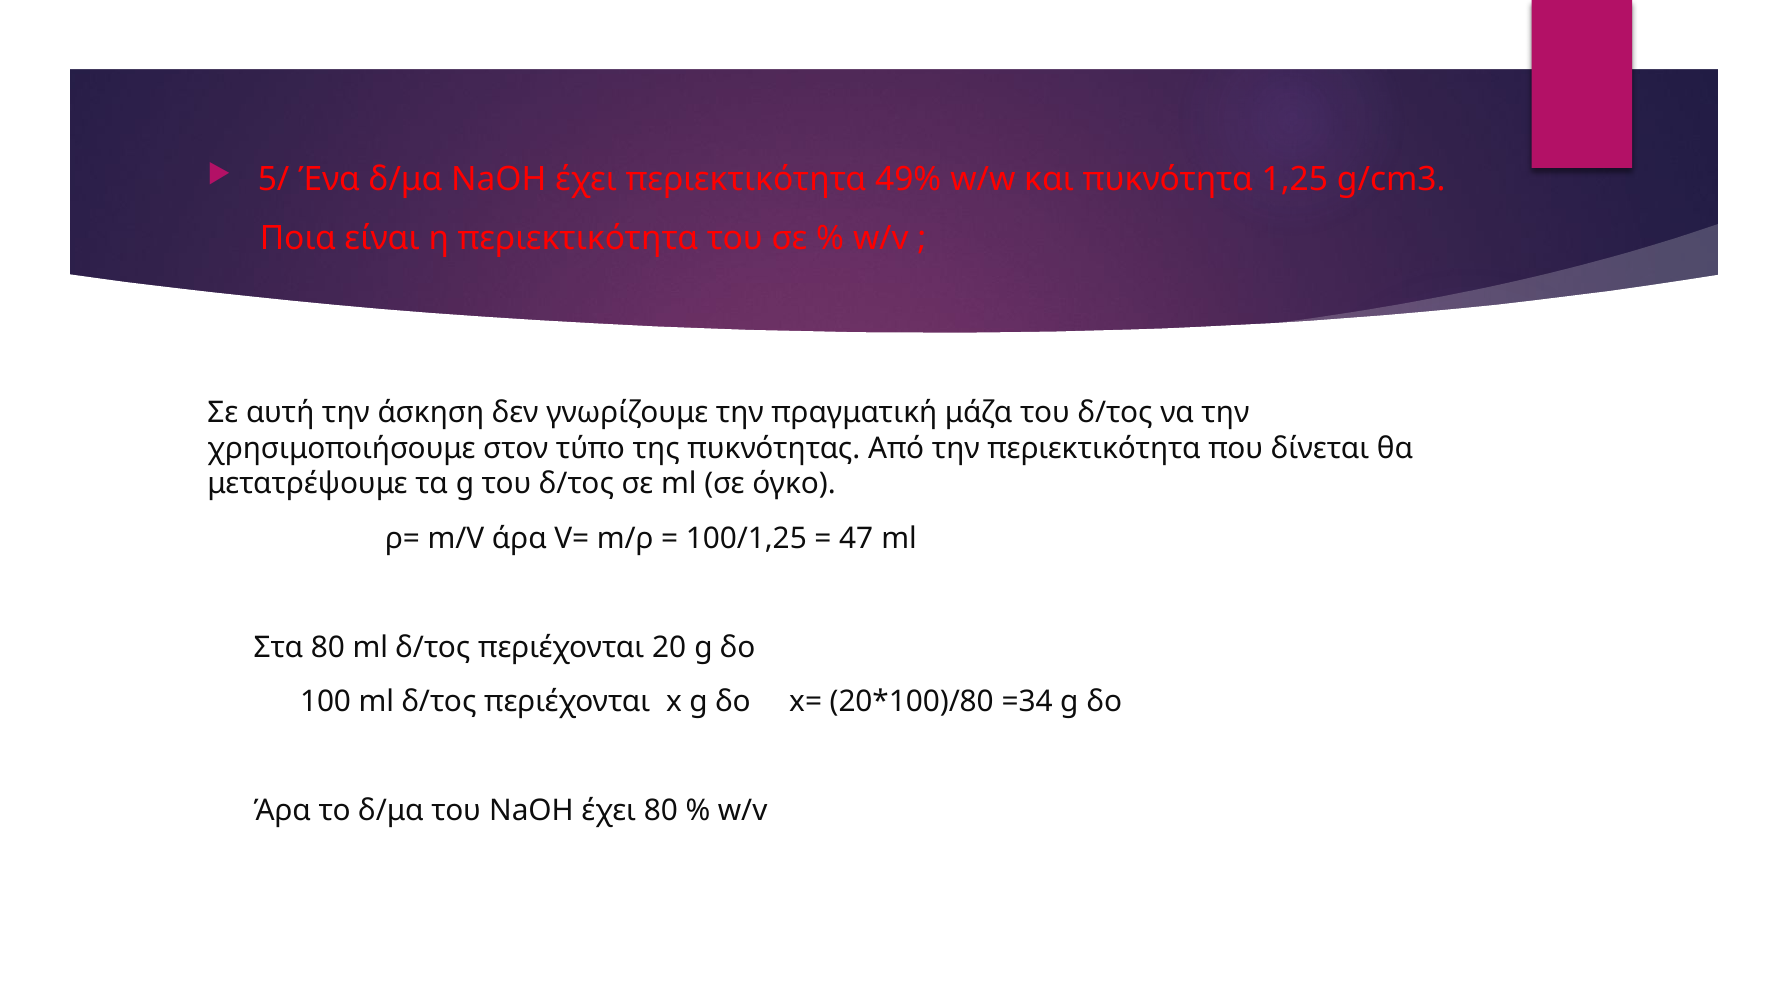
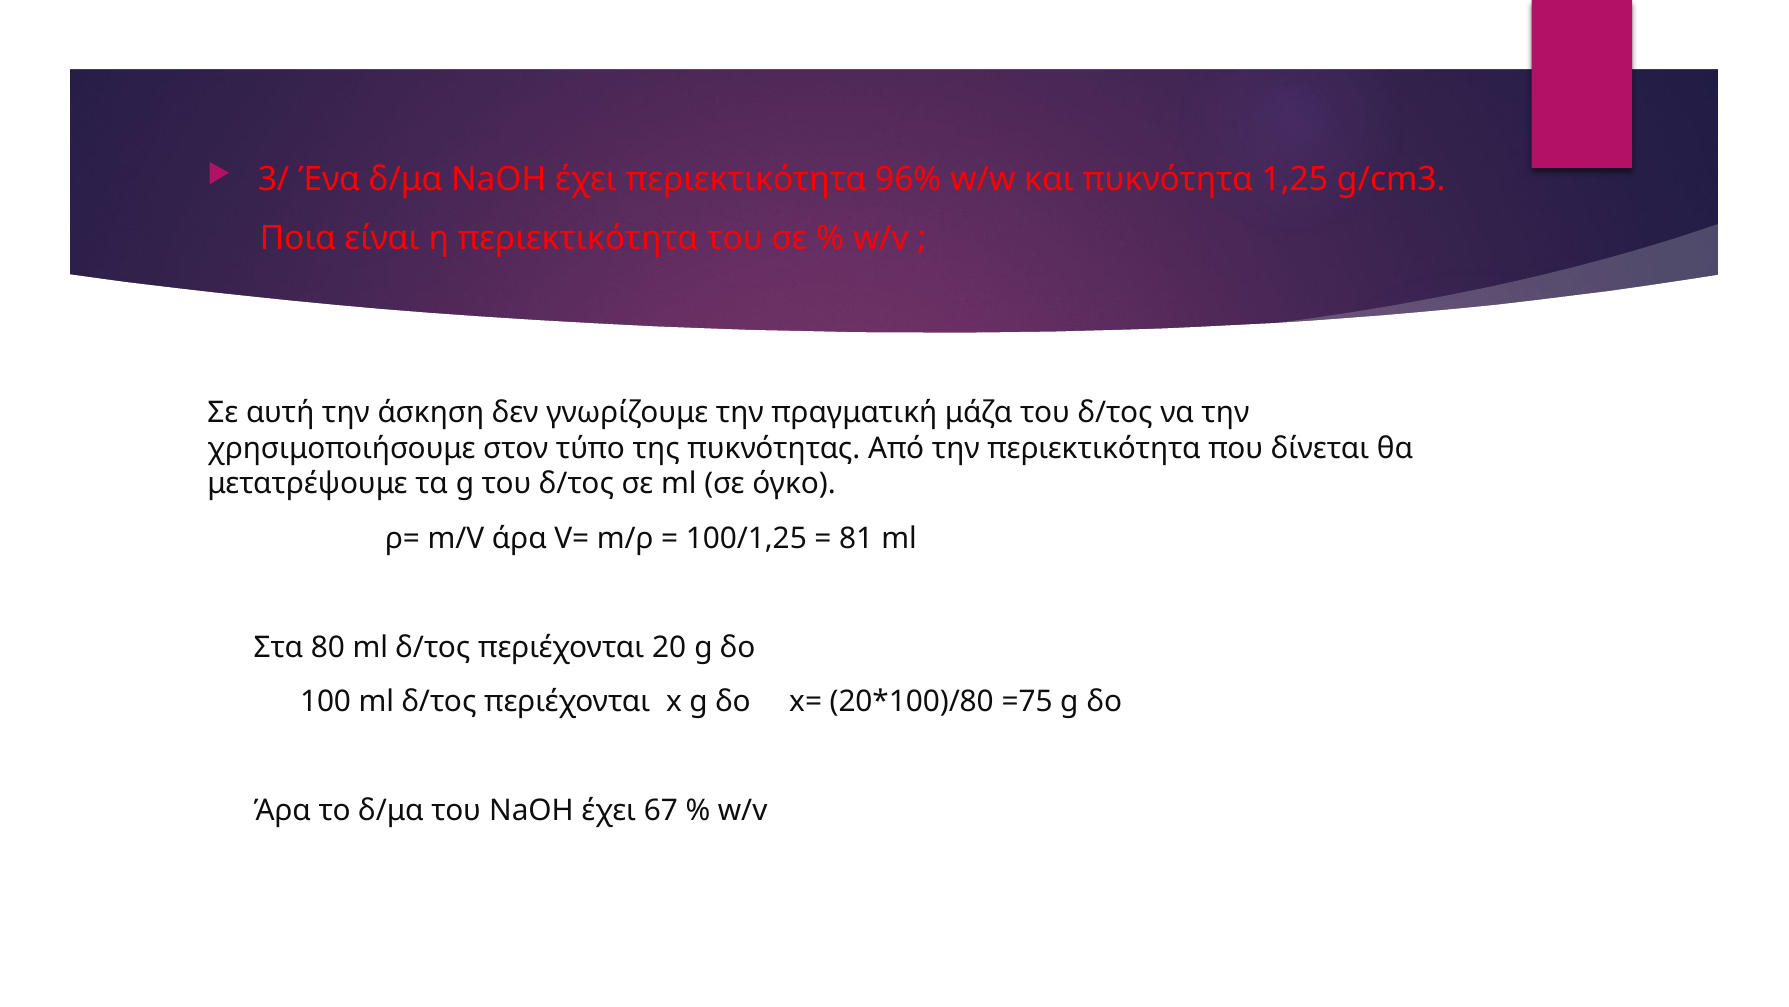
5/: 5/ -> 3/
49%: 49% -> 96%
47: 47 -> 81
=34: =34 -> =75
έχει 80: 80 -> 67
